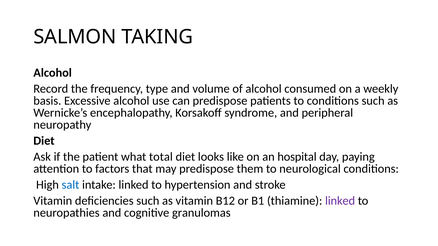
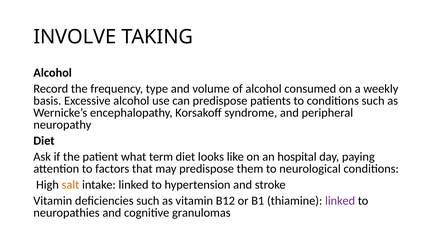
SALMON: SALMON -> INVOLVE
total: total -> term
salt colour: blue -> orange
